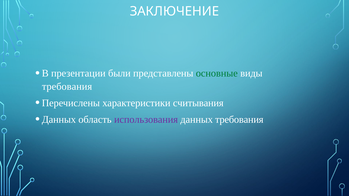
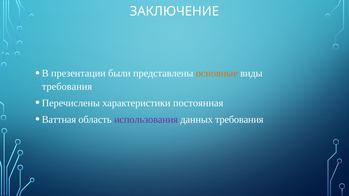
основные colour: green -> orange
считывания: считывания -> постоянная
Данных at (59, 120): Данных -> Ваттная
